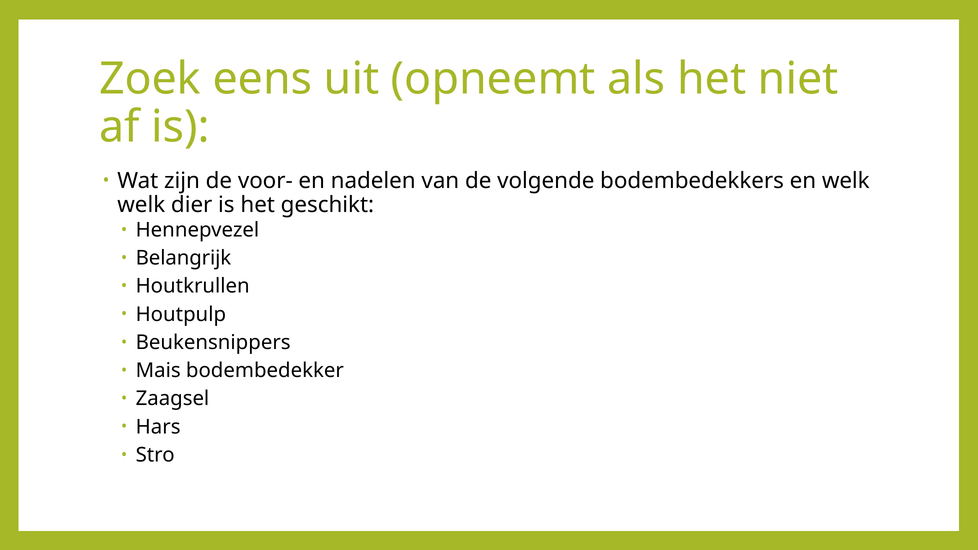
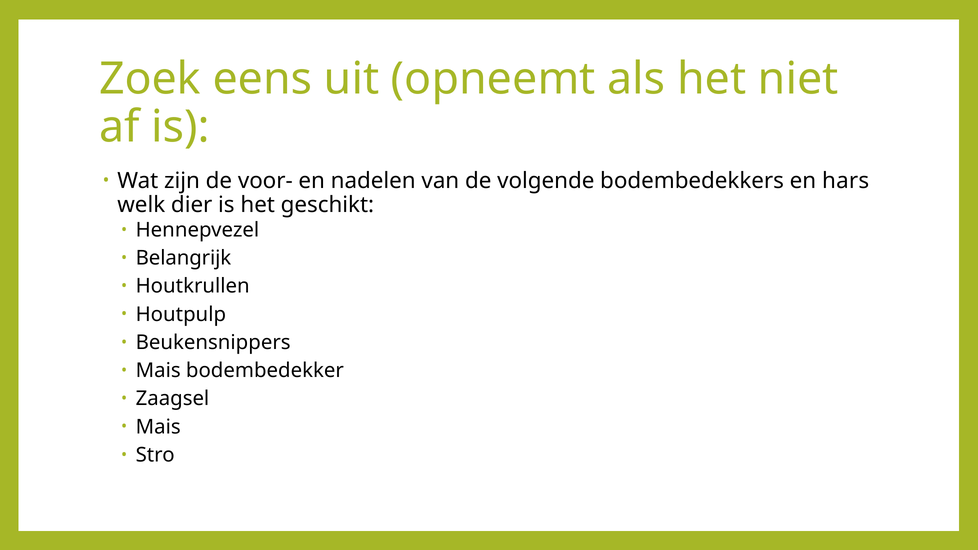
en welk: welk -> hars
Hars at (158, 427): Hars -> Mais
